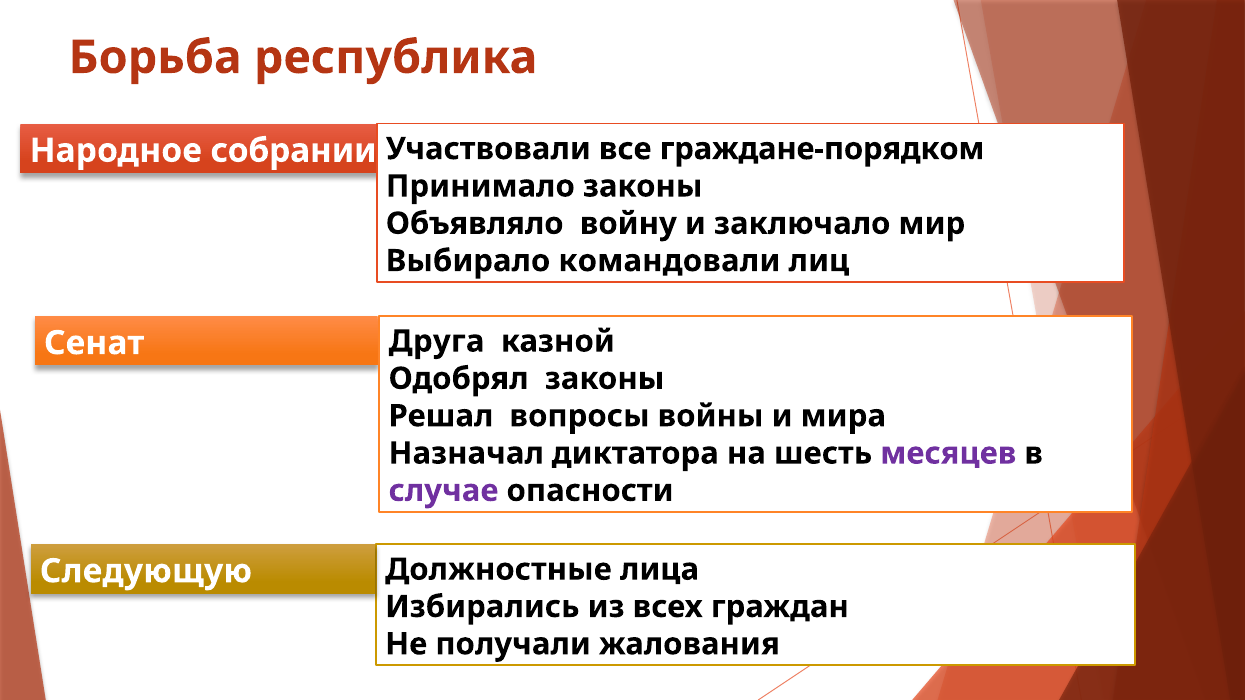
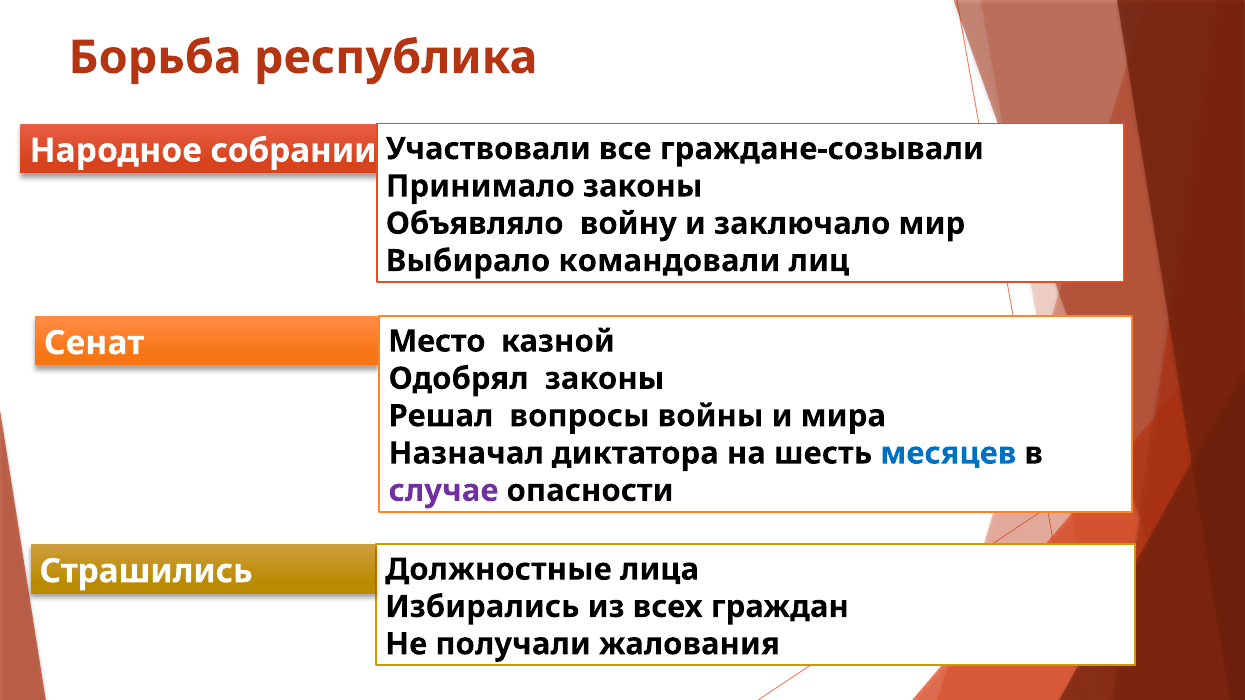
граждане-порядком: граждане-порядком -> граждане-созывали
Друга: Друга -> Место
месяцев colour: purple -> blue
Следующую: Следующую -> Страшились
